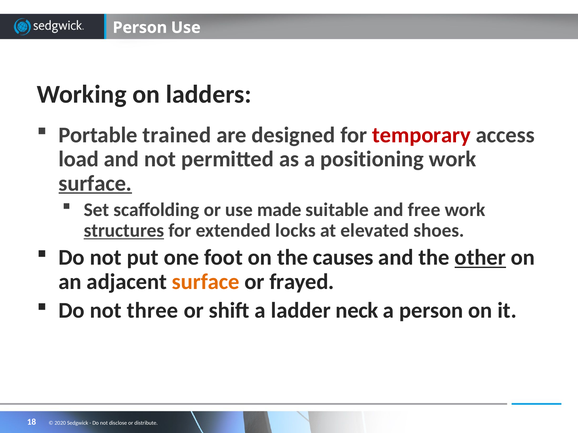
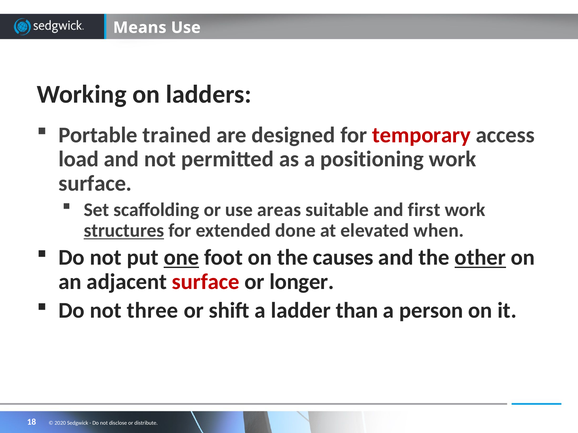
Person at (140, 28): Person -> Means
surface at (95, 184) underline: present -> none
made: made -> areas
free: free -> first
locks: locks -> done
shoes: shoes -> when
one underline: none -> present
surface at (206, 282) colour: orange -> red
frayed: frayed -> longer
neck: neck -> than
